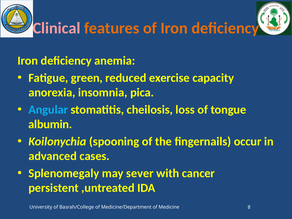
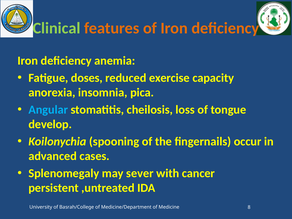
Clinical colour: pink -> light green
green: green -> doses
albumin: albumin -> develop
